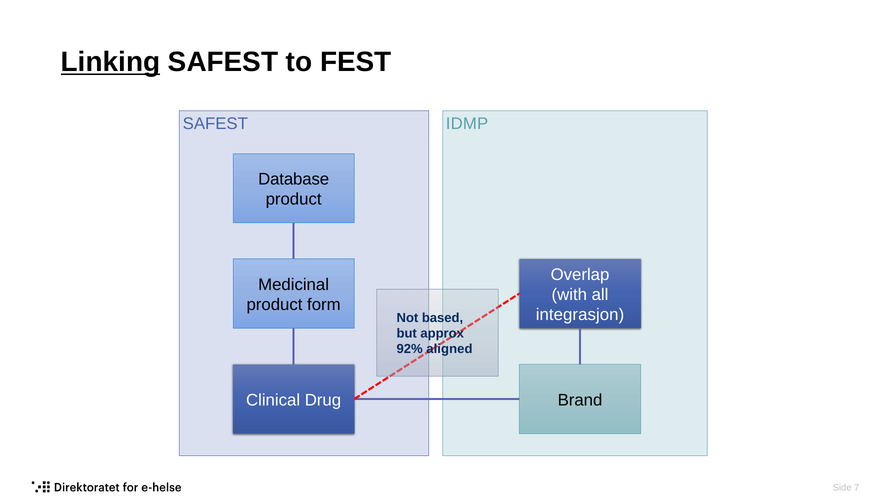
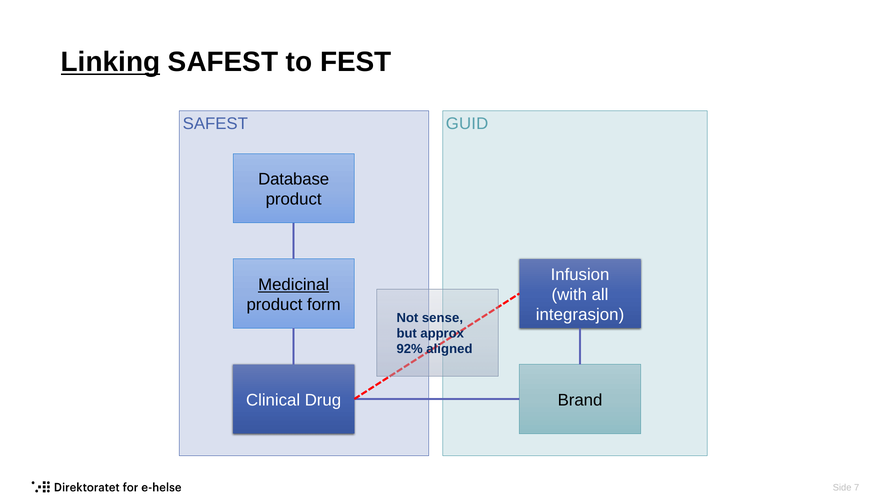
IDMP: IDMP -> GUID
Overlap: Overlap -> Infusion
Medicinal underline: none -> present
based: based -> sense
